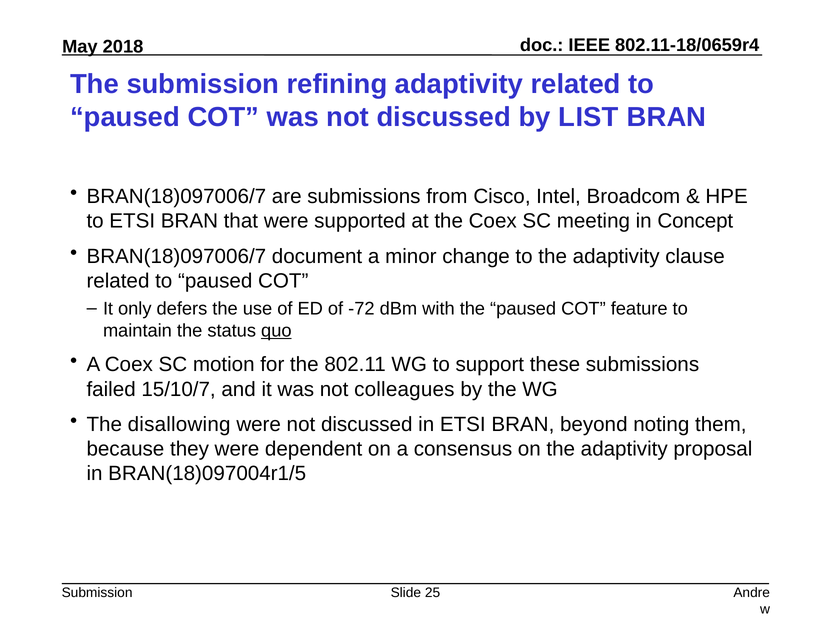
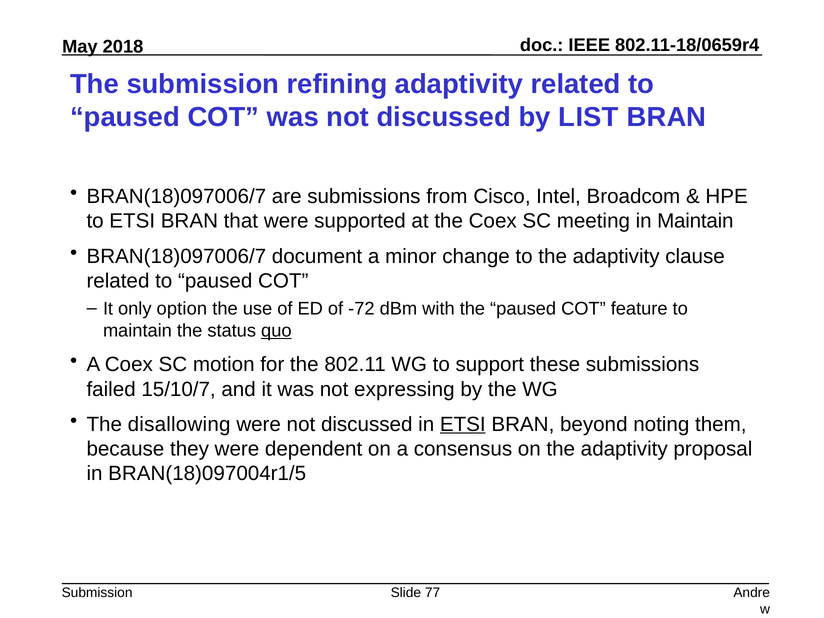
in Concept: Concept -> Maintain
defers: defers -> option
colleagues: colleagues -> expressing
ETSI at (463, 424) underline: none -> present
25: 25 -> 77
